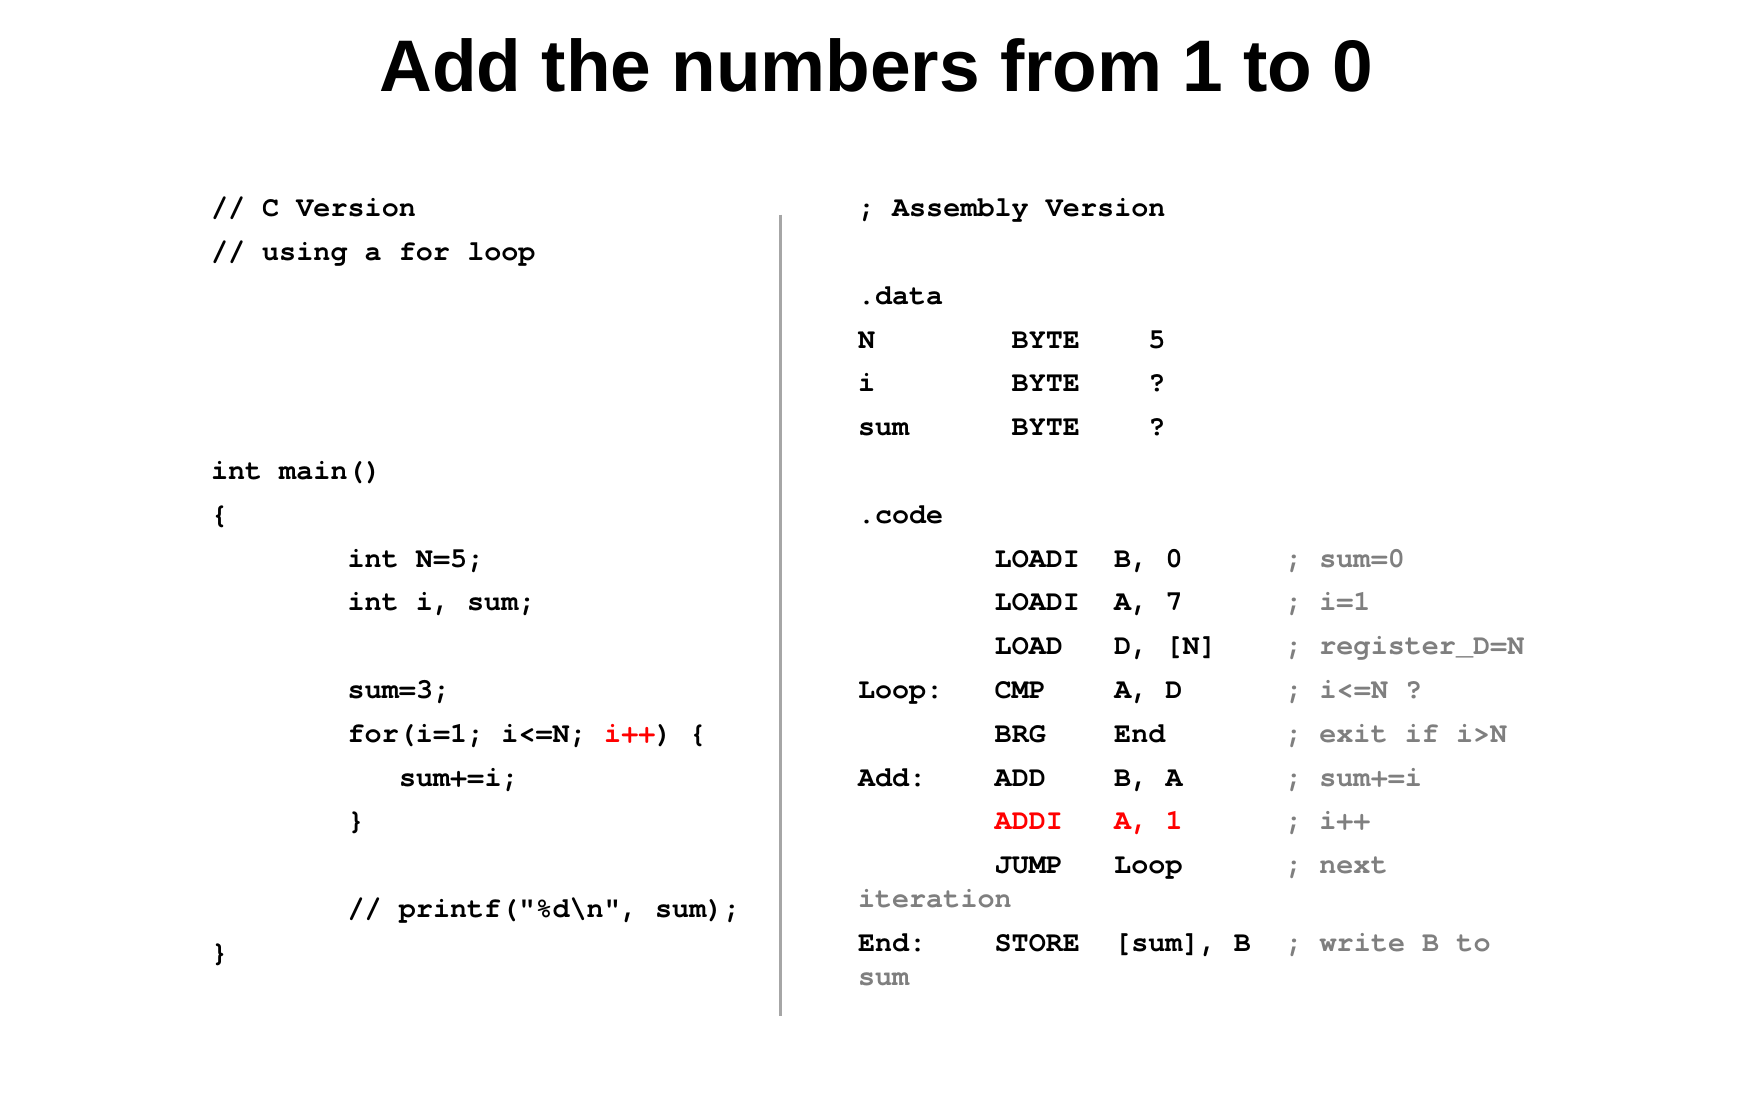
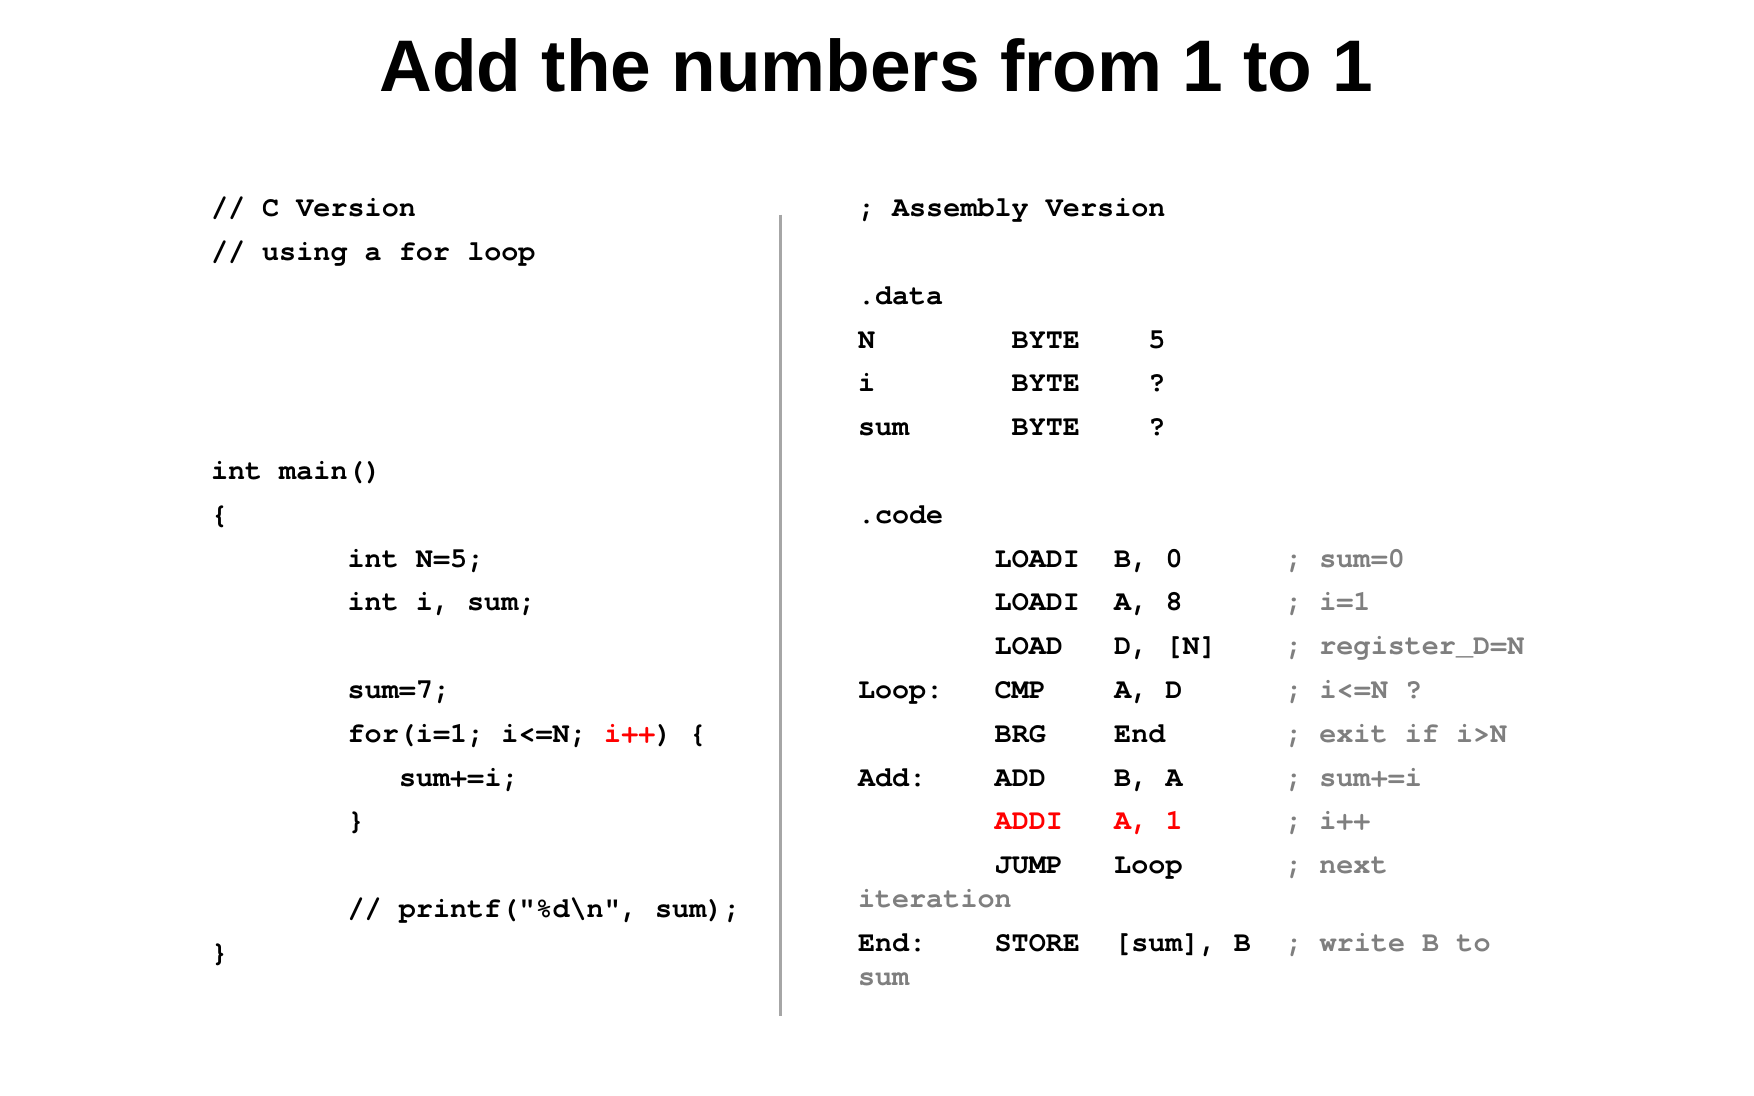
to 0: 0 -> 1
7: 7 -> 8
sum=3: sum=3 -> sum=7
